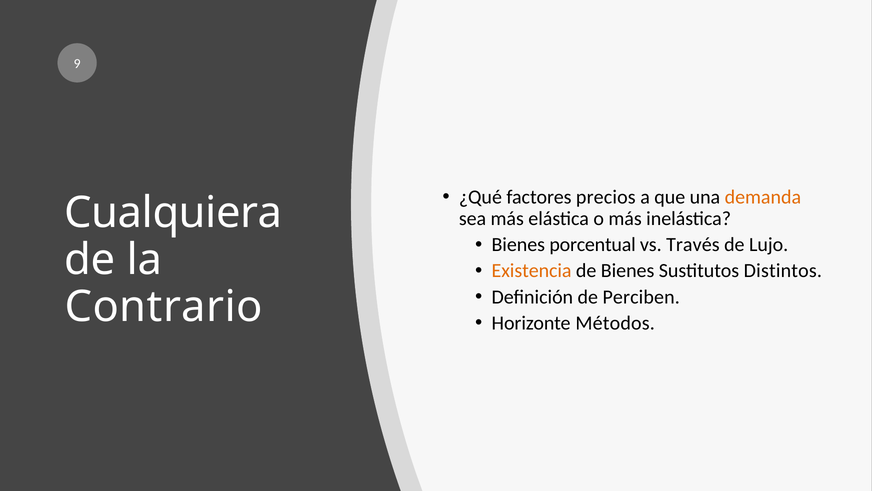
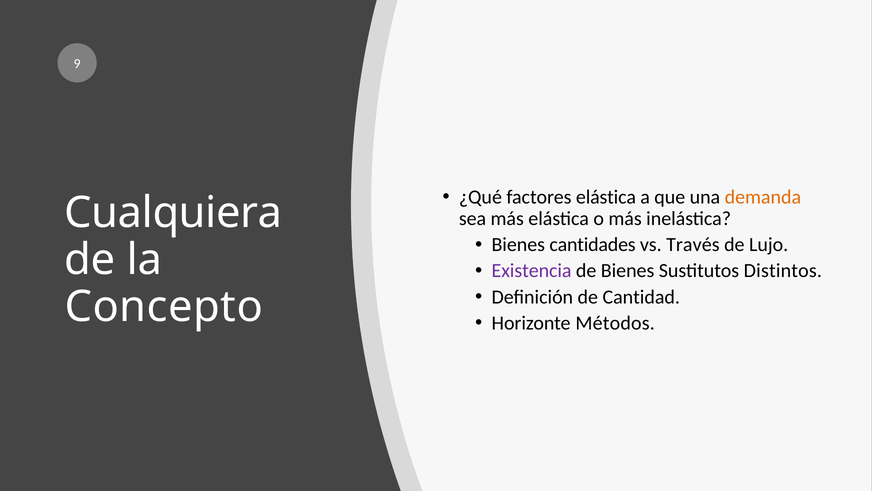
factores precios: precios -> elástica
porcentual: porcentual -> cantidades
Existencia colour: orange -> purple
Perciben: Perciben -> Cantidad
Contrario: Contrario -> Concepto
